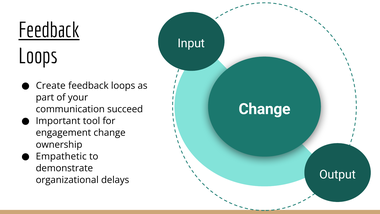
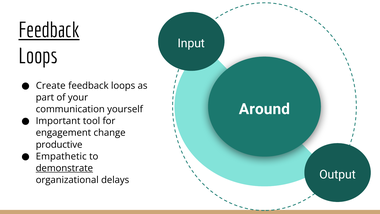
Change at (264, 109): Change -> Around
succeed: succeed -> yourself
ownership: ownership -> productive
demonstrate underline: none -> present
